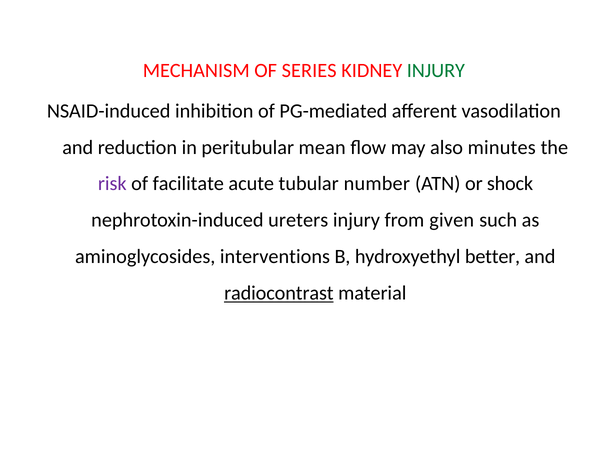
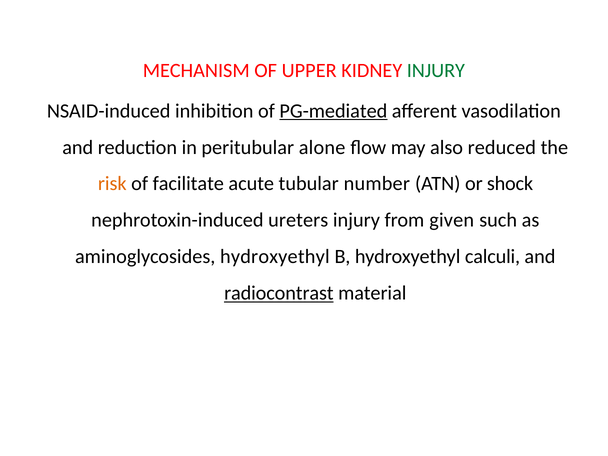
SERIES: SERIES -> UPPER
PG-mediated underline: none -> present
mean: mean -> alone
minutes: minutes -> reduced
risk colour: purple -> orange
aminoglycosides interventions: interventions -> hydroxyethyl
better: better -> calculi
